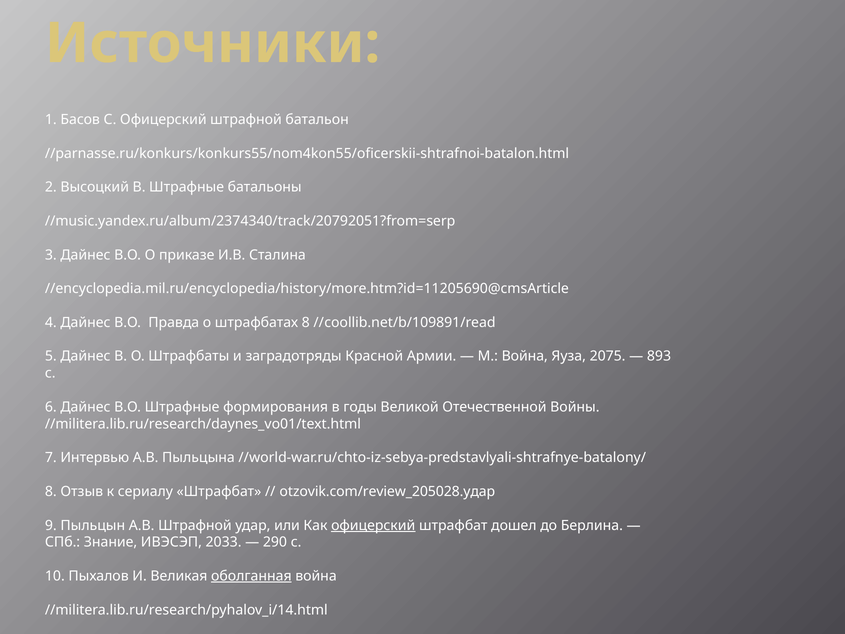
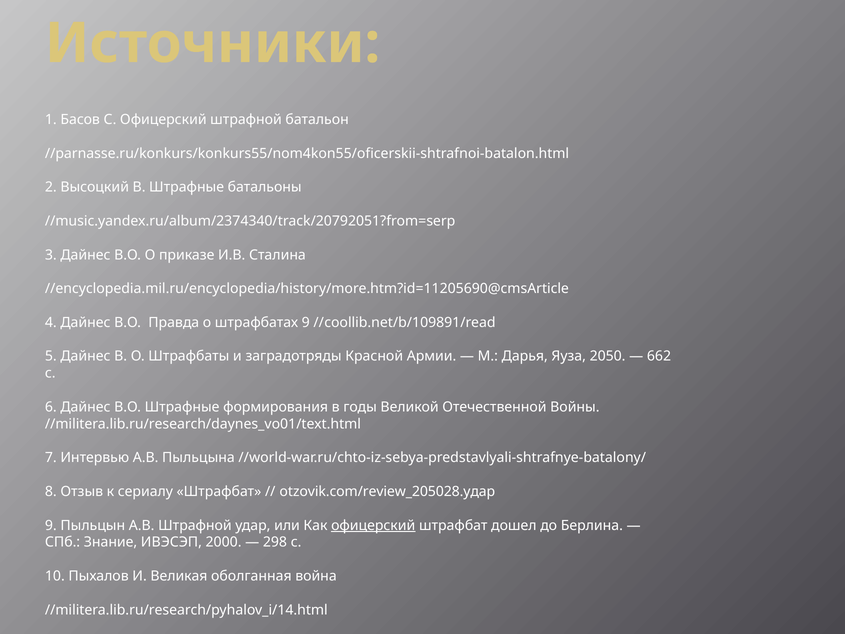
штрафбатах 8: 8 -> 9
М Война: Война -> Дарья
2075: 2075 -> 2050
893: 893 -> 662
2033: 2033 -> 2000
290: 290 -> 298
оболганная underline: present -> none
